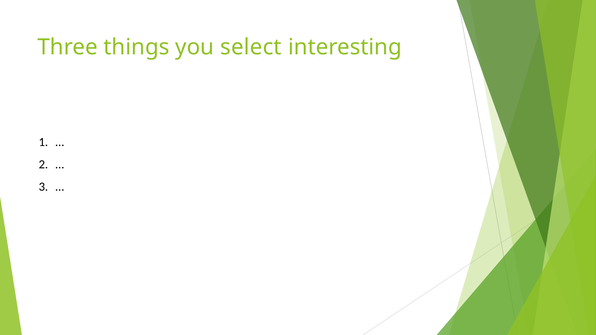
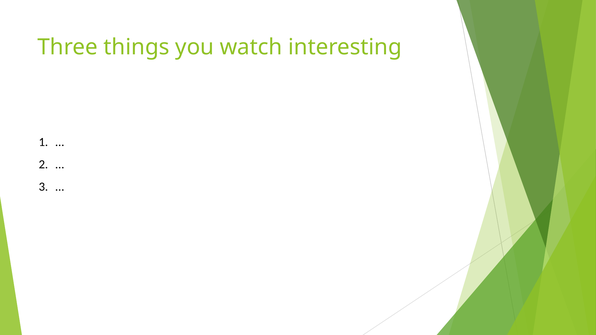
select: select -> watch
